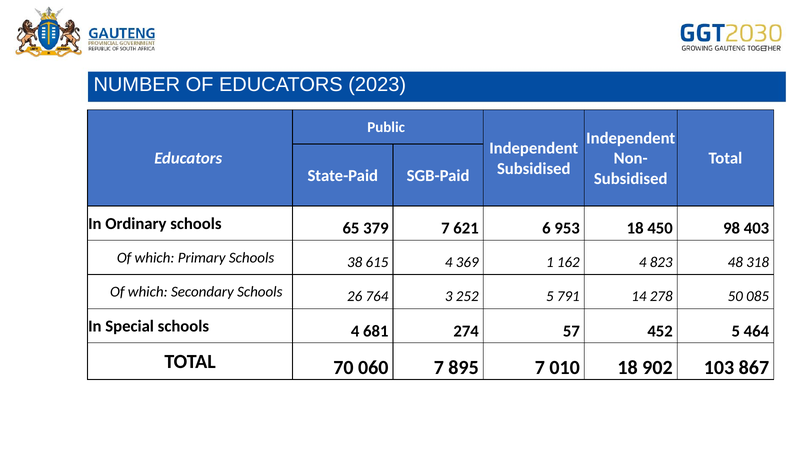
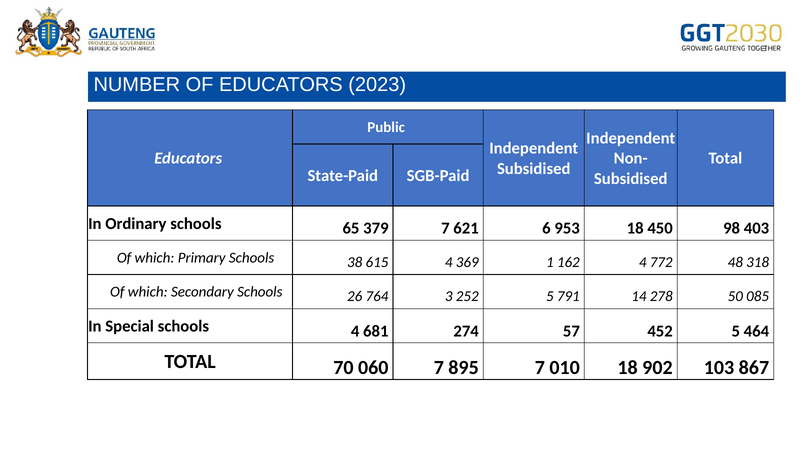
823: 823 -> 772
